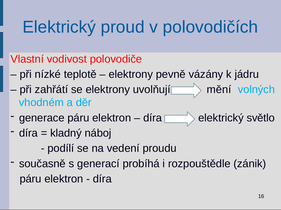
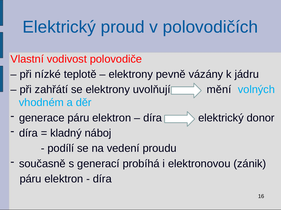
světlo: světlo -> donor
rozpouštědle: rozpouštědle -> elektronovou
